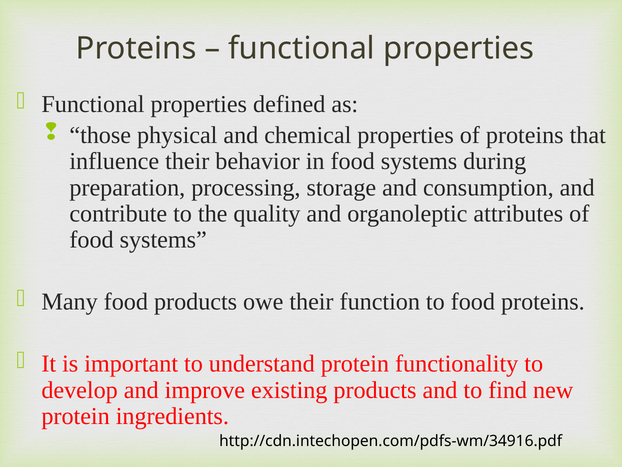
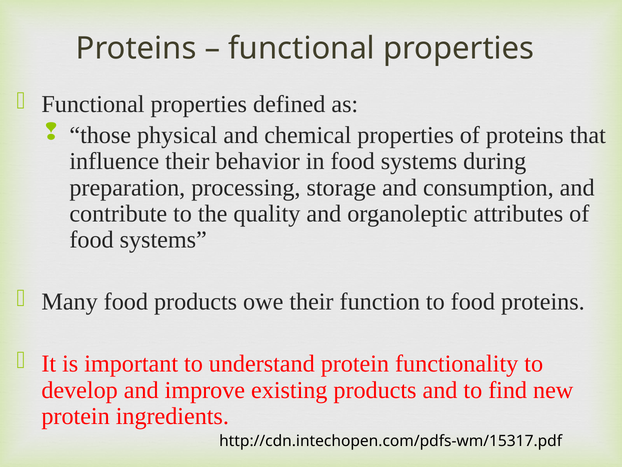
http://cdn.intechopen.com/pdfs-wm/34916.pdf: http://cdn.intechopen.com/pdfs-wm/34916.pdf -> http://cdn.intechopen.com/pdfs-wm/15317.pdf
